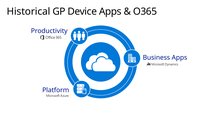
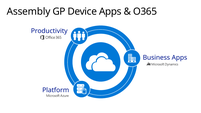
Historical: Historical -> Assembly
